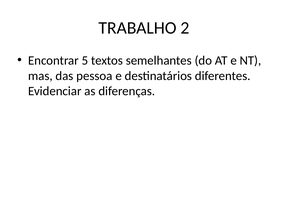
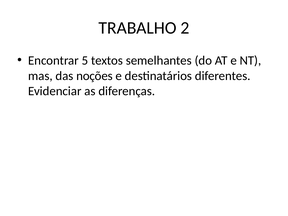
pessoa: pessoa -> noções
